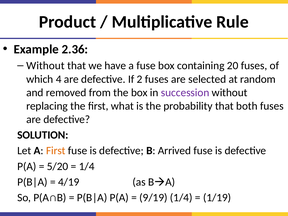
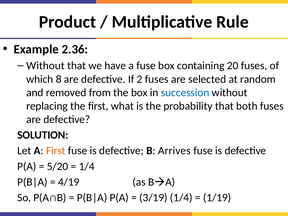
4: 4 -> 8
succession colour: purple -> blue
Arrived: Arrived -> Arrives
9/19: 9/19 -> 3/19
